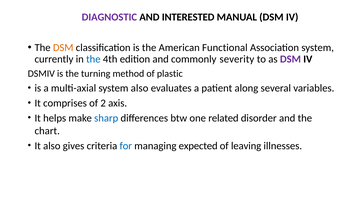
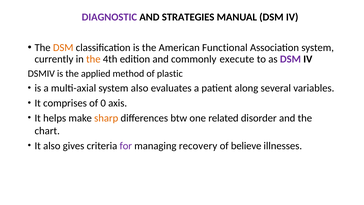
INTERESTED: INTERESTED -> STRATEGIES
the at (93, 59) colour: blue -> orange
severity: severity -> execute
turning: turning -> applied
2: 2 -> 0
sharp colour: blue -> orange
for colour: blue -> purple
expected: expected -> recovery
leaving: leaving -> believe
